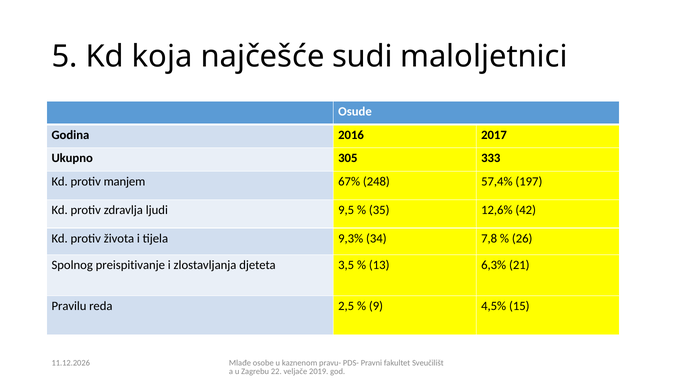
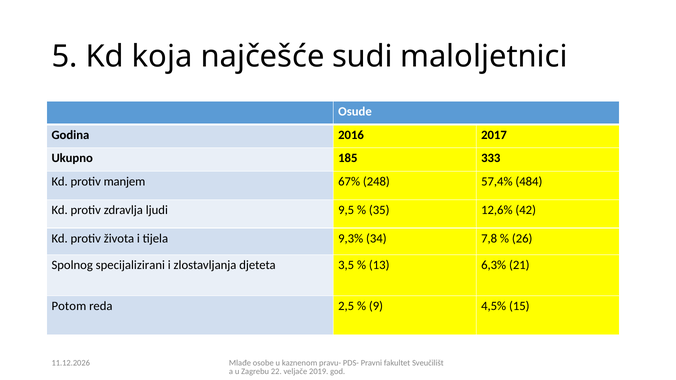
305: 305 -> 185
197: 197 -> 484
preispitivanje: preispitivanje -> specijalizirani
Pravilu: Pravilu -> Potom
